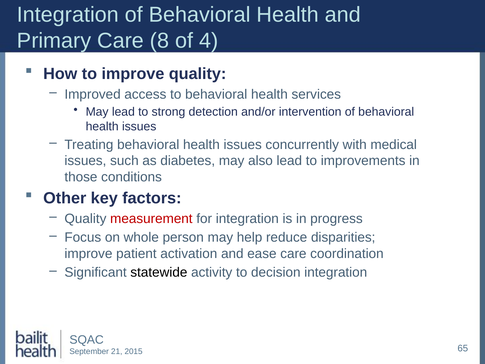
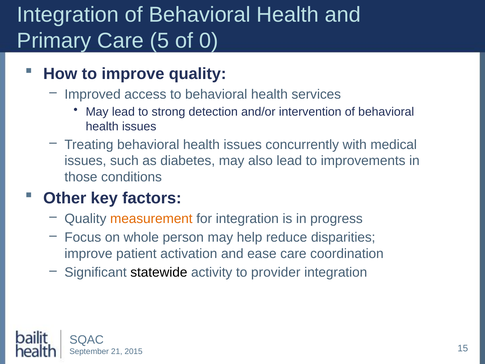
8: 8 -> 5
4: 4 -> 0
measurement colour: red -> orange
decision: decision -> provider
65: 65 -> 15
